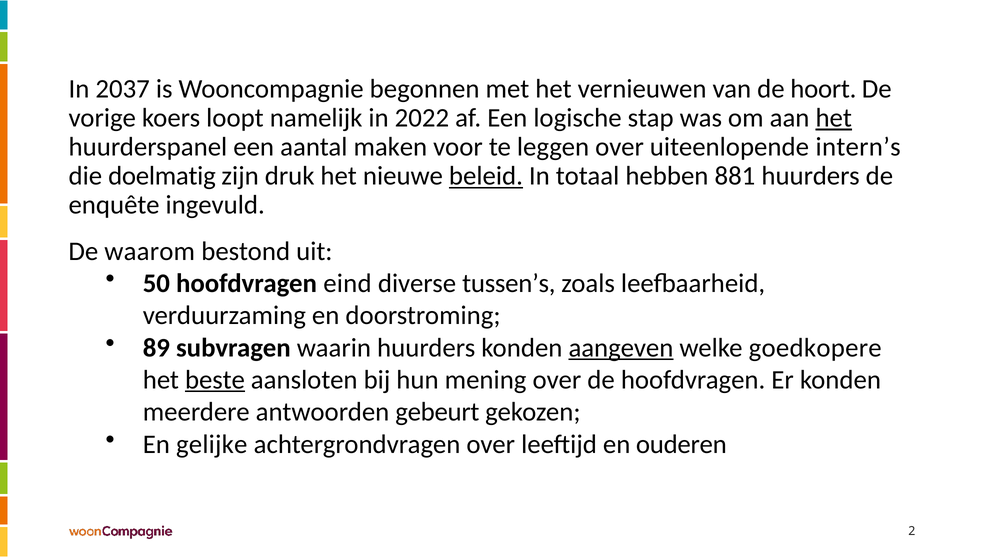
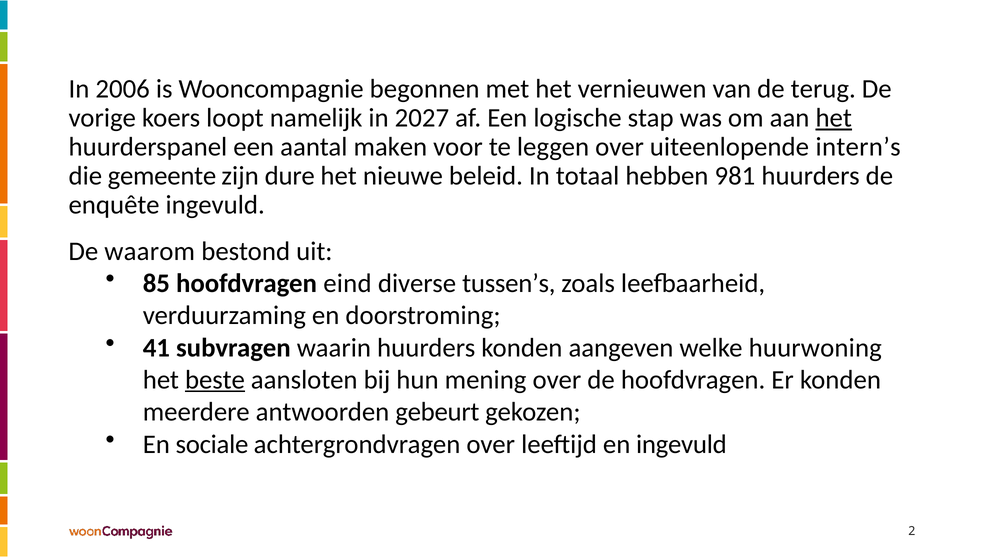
2037: 2037 -> 2006
hoort: hoort -> terug
2022: 2022 -> 2027
doelmatig: doelmatig -> gemeente
druk: druk -> dure
beleid underline: present -> none
881: 881 -> 981
50: 50 -> 85
89: 89 -> 41
aangeven underline: present -> none
goedkopere: goedkopere -> huurwoning
gelijke: gelijke -> sociale
en ouderen: ouderen -> ingevuld
